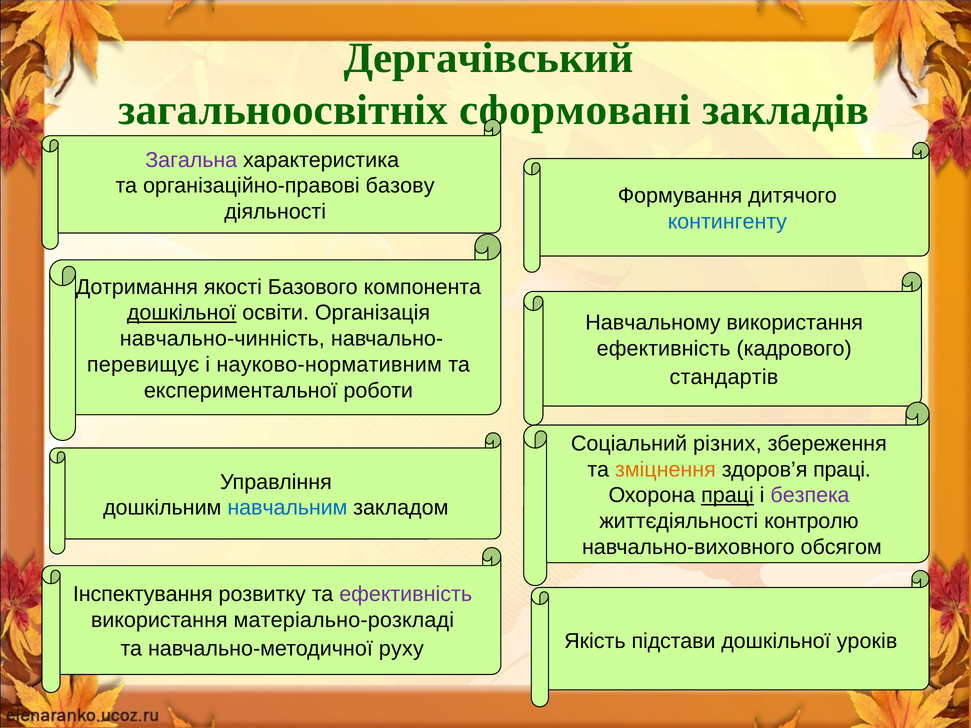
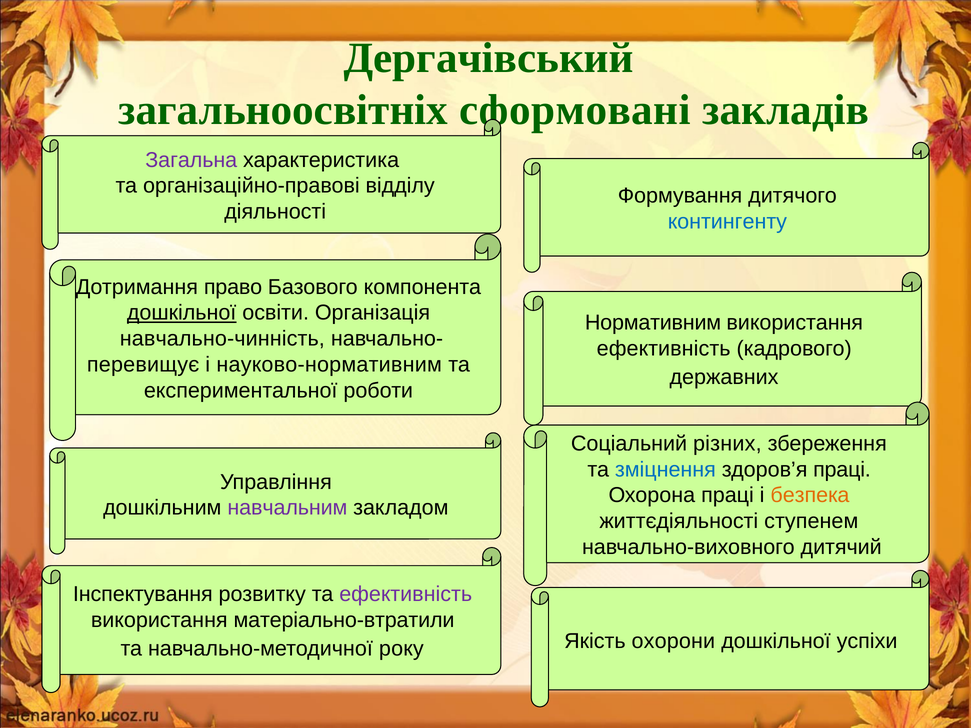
базову: базову -> відділу
якості: якості -> право
Навчальному: Навчальному -> Нормативним
стандартів: стандартів -> державних
зміцнення colour: orange -> blue
праці at (727, 496) underline: present -> none
безпека colour: purple -> orange
навчальним colour: blue -> purple
контролю: контролю -> ступенем
обсягом: обсягом -> дитячий
матеріально-розкладі: матеріально-розкладі -> матеріально-втратили
підстави: підстави -> охорони
уроків: уроків -> успіхи
руху: руху -> року
